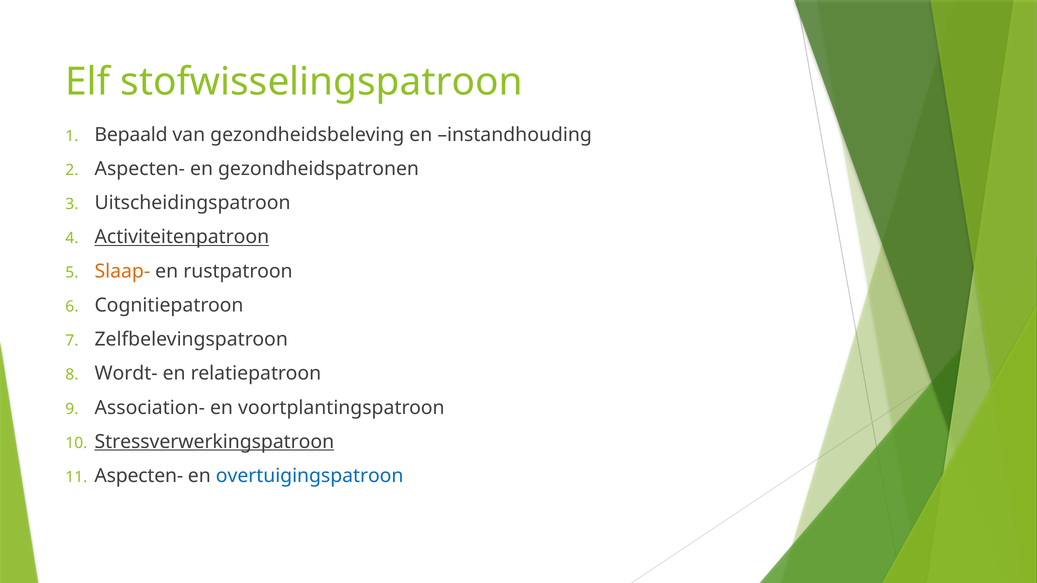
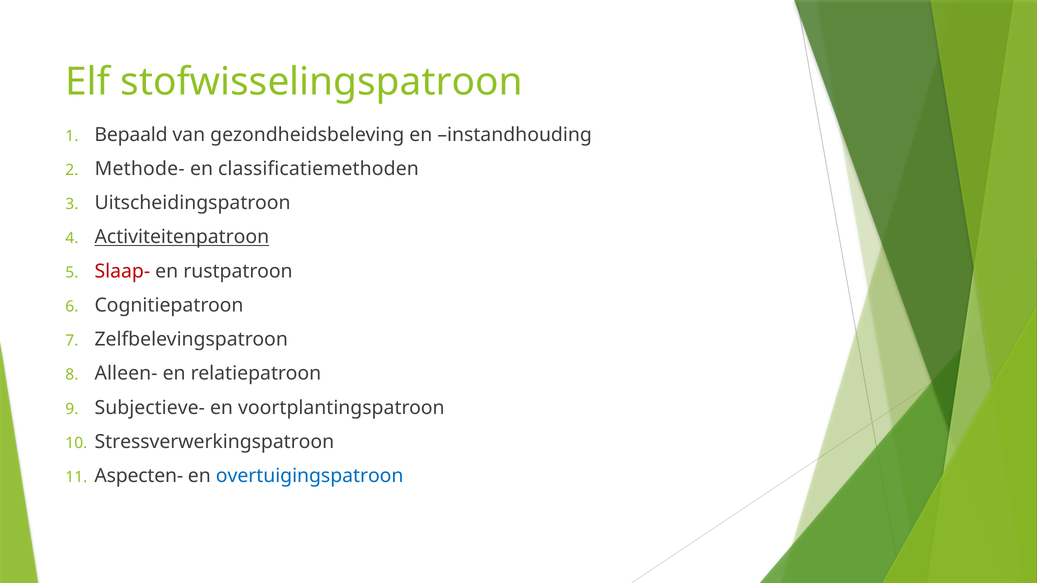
Aspecten- at (140, 169): Aspecten- -> Methode-
gezondheidspatronen: gezondheidspatronen -> classificatiemethoden
Slaap- colour: orange -> red
Wordt-: Wordt- -> Alleen-
Association-: Association- -> Subjectieve-
Stressverwerkingspatroon underline: present -> none
